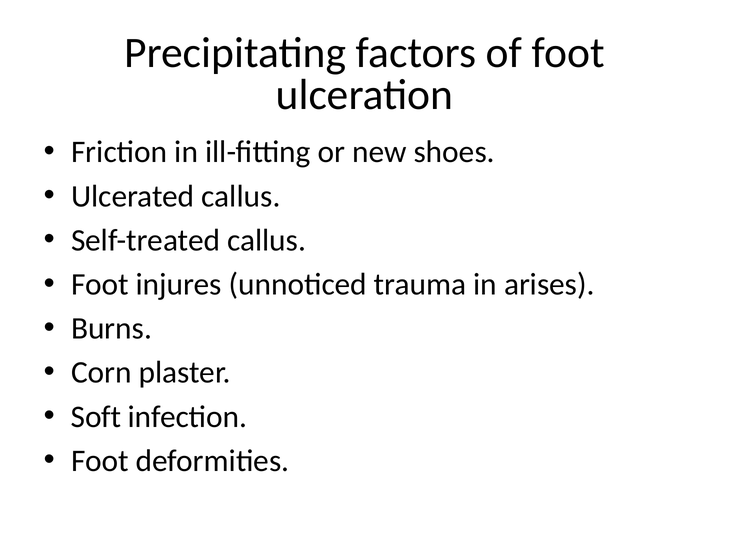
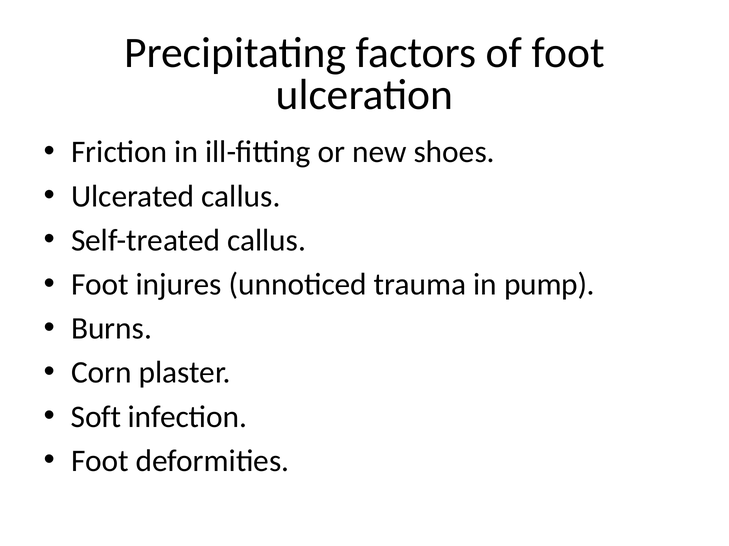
arises: arises -> pump
